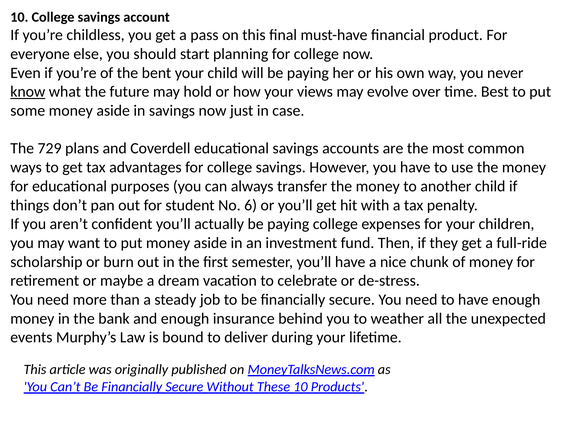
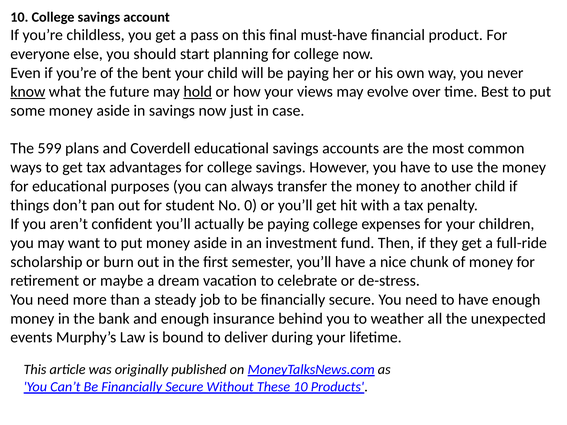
hold underline: none -> present
729: 729 -> 599
6: 6 -> 0
